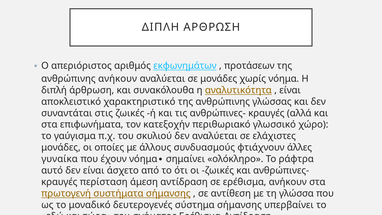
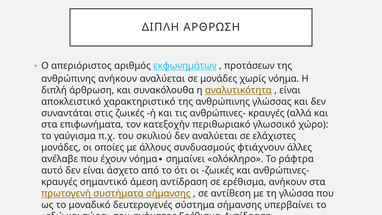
γυναίκα: γυναίκα -> ανέλαβε
περίσταση: περίσταση -> σημαντικό
